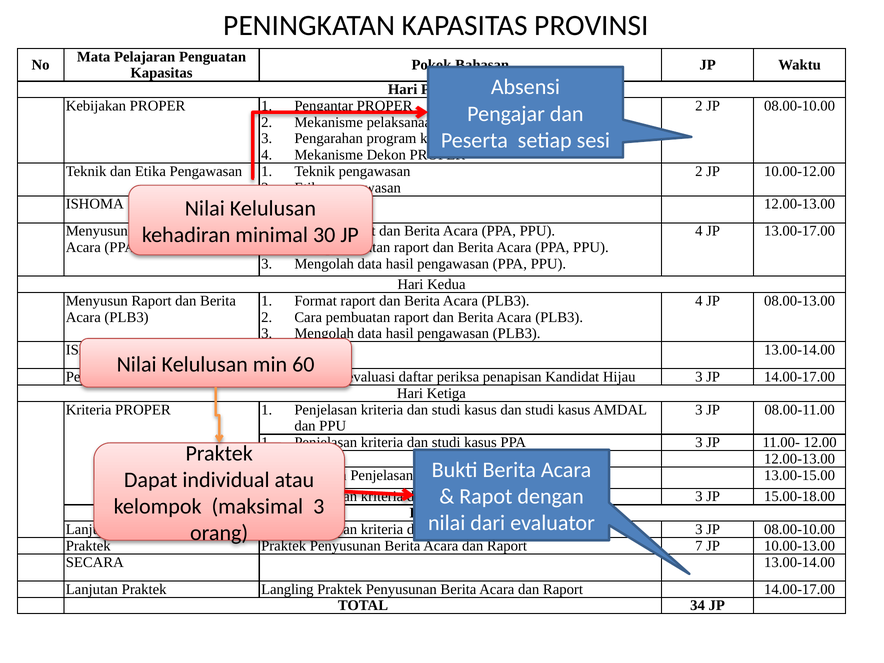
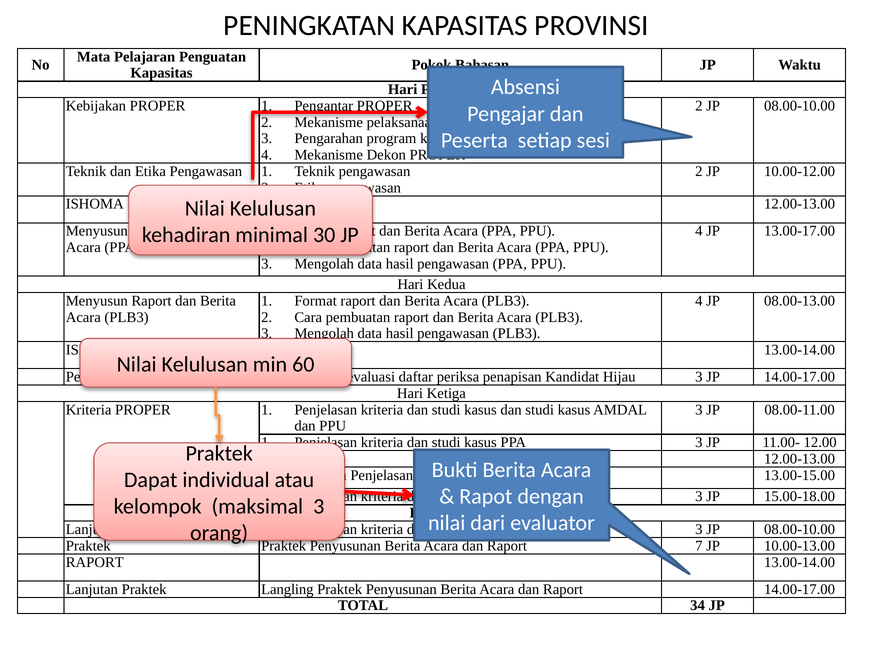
SECARA at (95, 562): SECARA -> RAPORT
